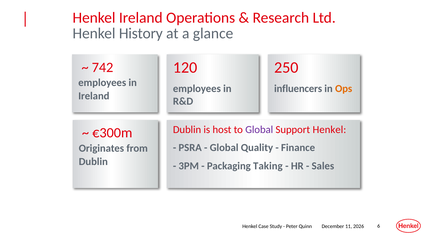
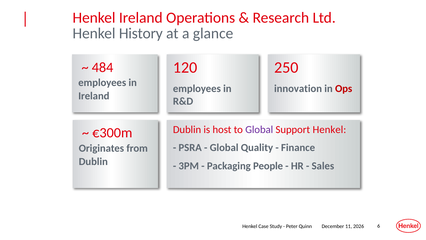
742: 742 -> 484
influencers: influencers -> innovation
Ops colour: orange -> red
Taking: Taking -> People
